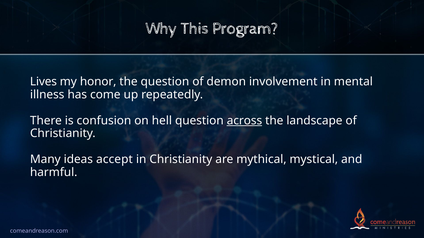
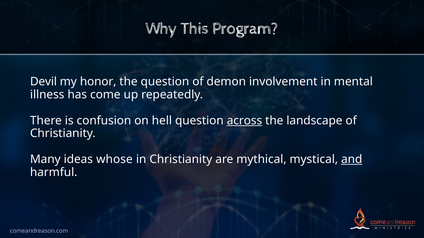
Lives: Lives -> Devil
accept: accept -> whose
and underline: none -> present
